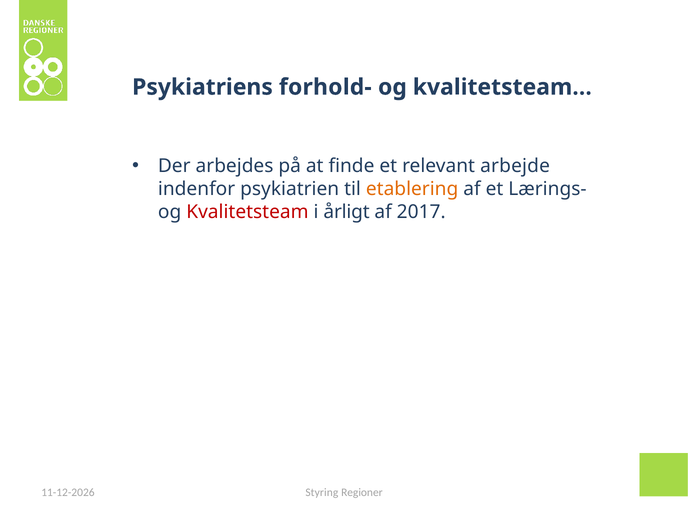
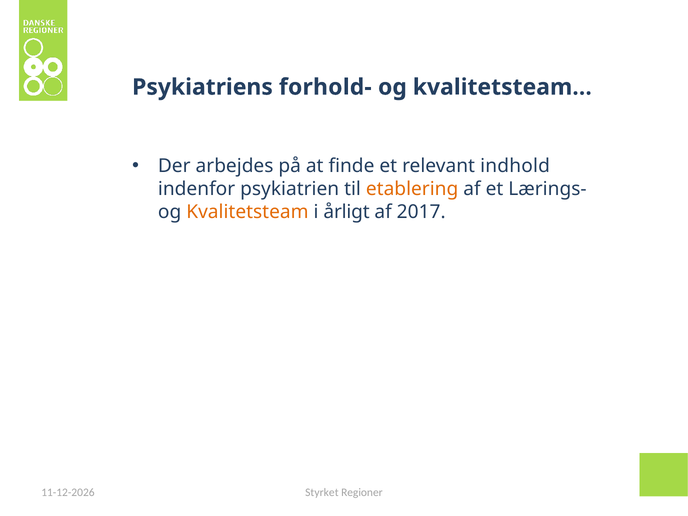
arbejde: arbejde -> indhold
Kvalitetsteam colour: red -> orange
Styring: Styring -> Styrket
